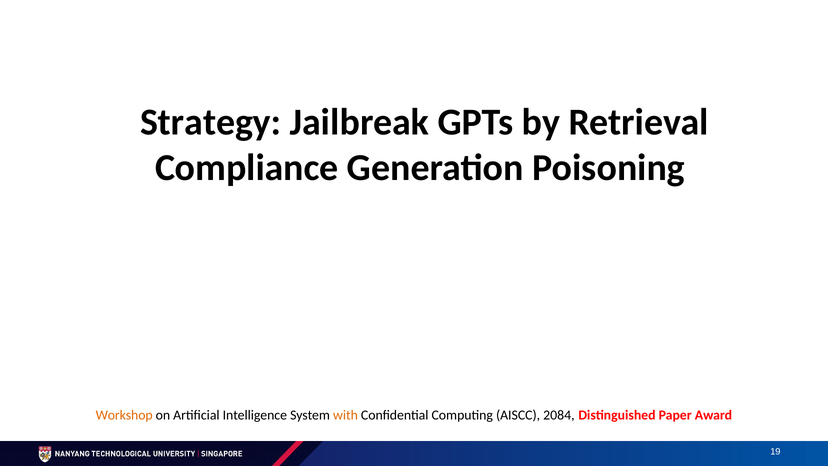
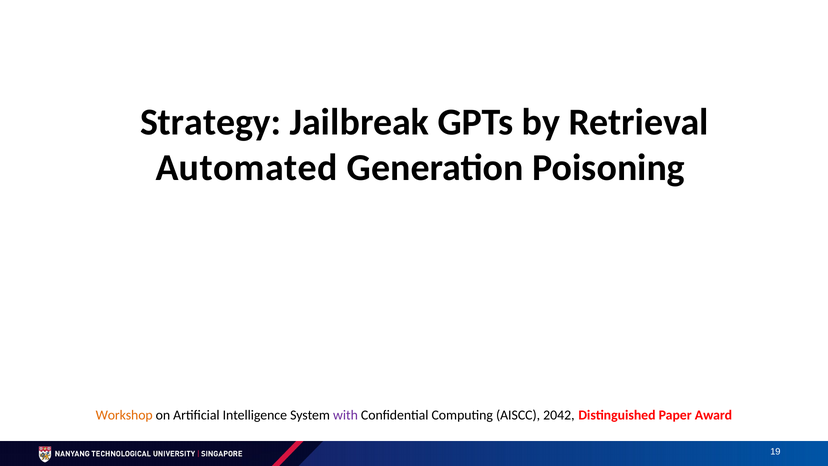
Compliance: Compliance -> Automated
with colour: orange -> purple
2084: 2084 -> 2042
